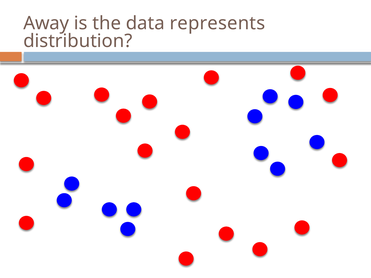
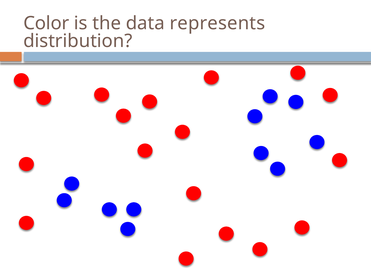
Away: Away -> Color
